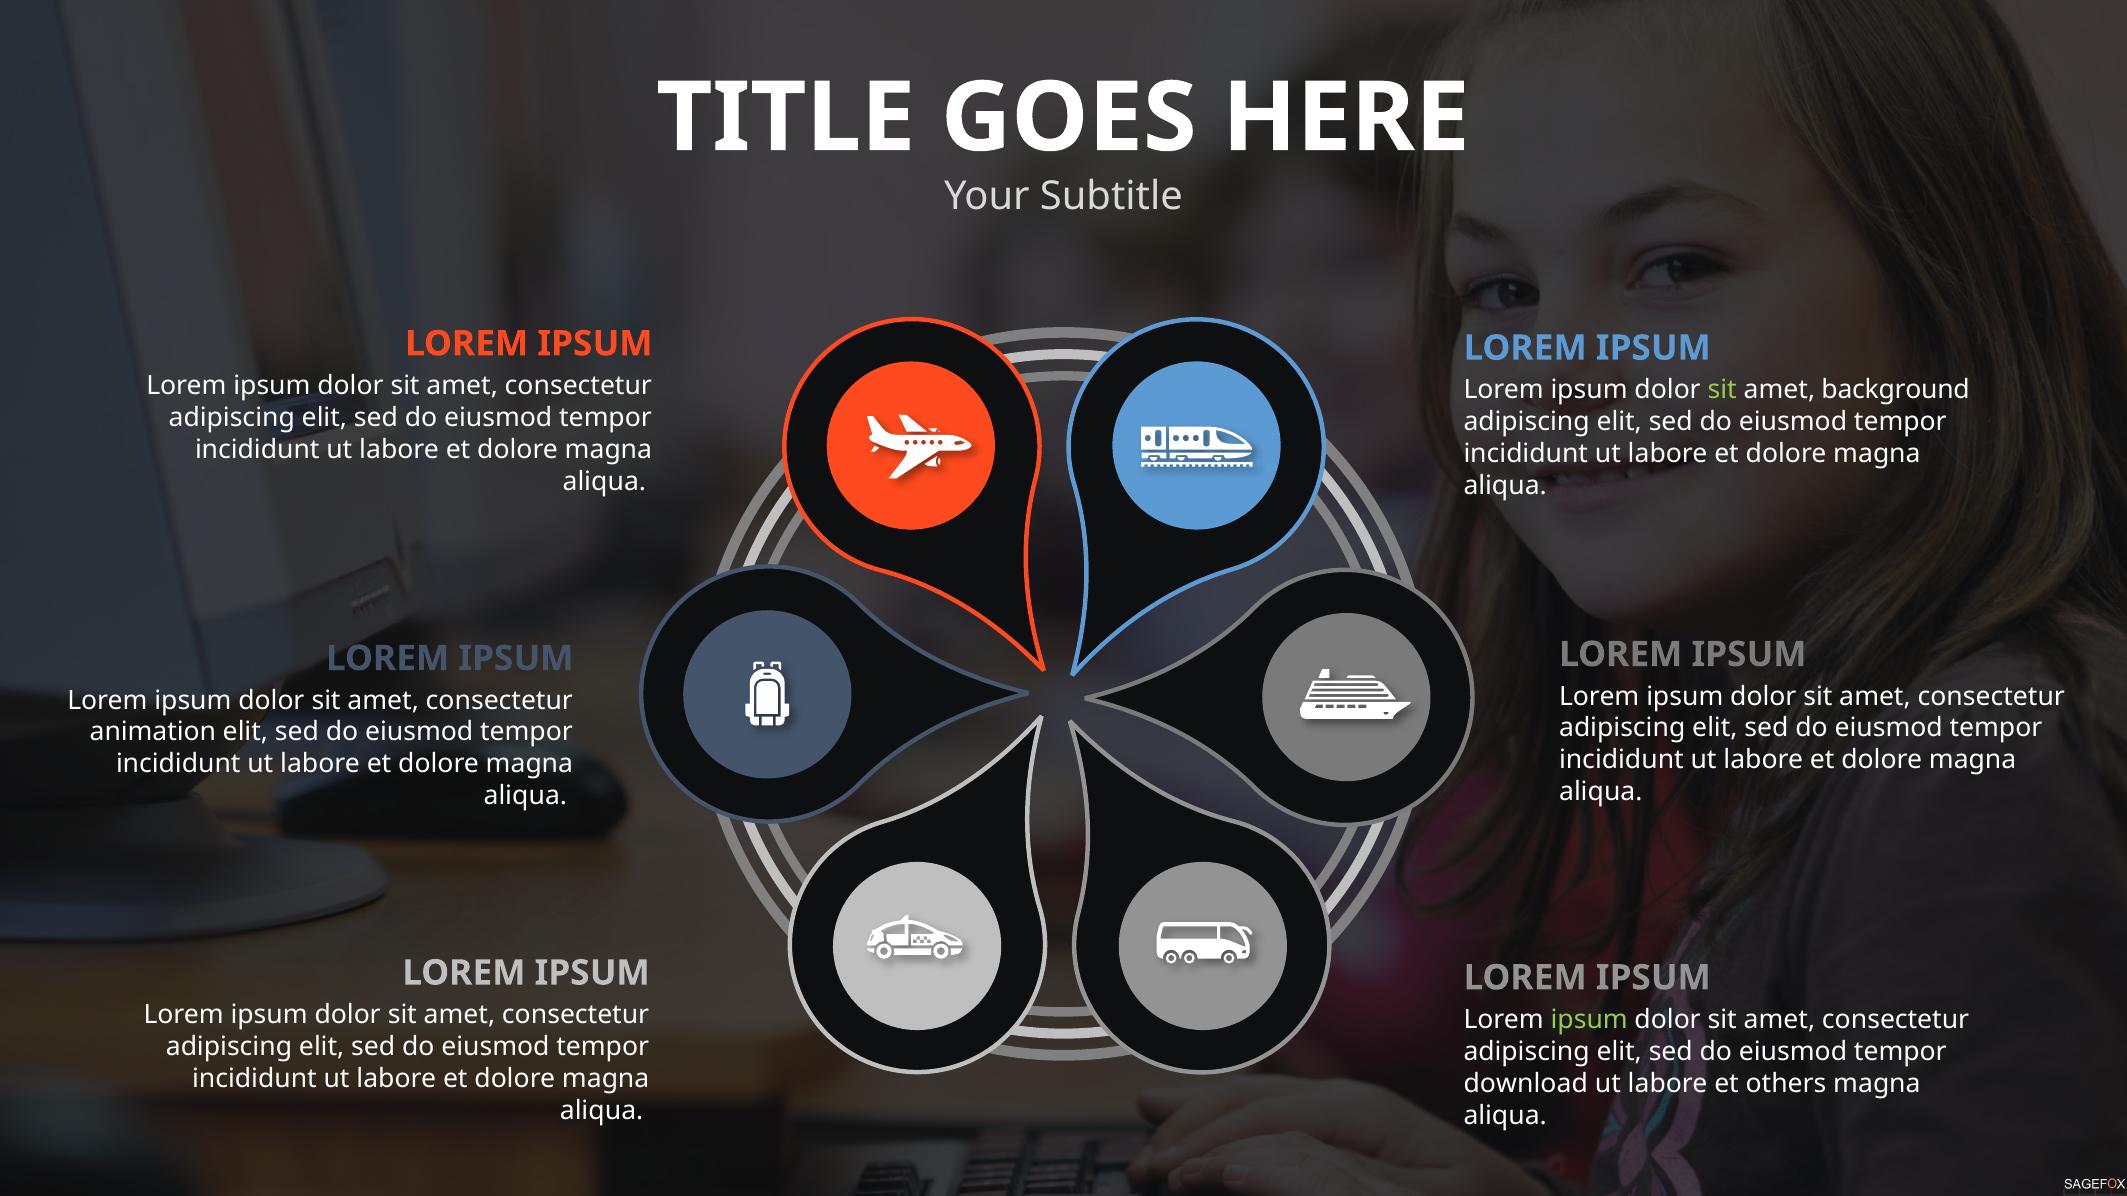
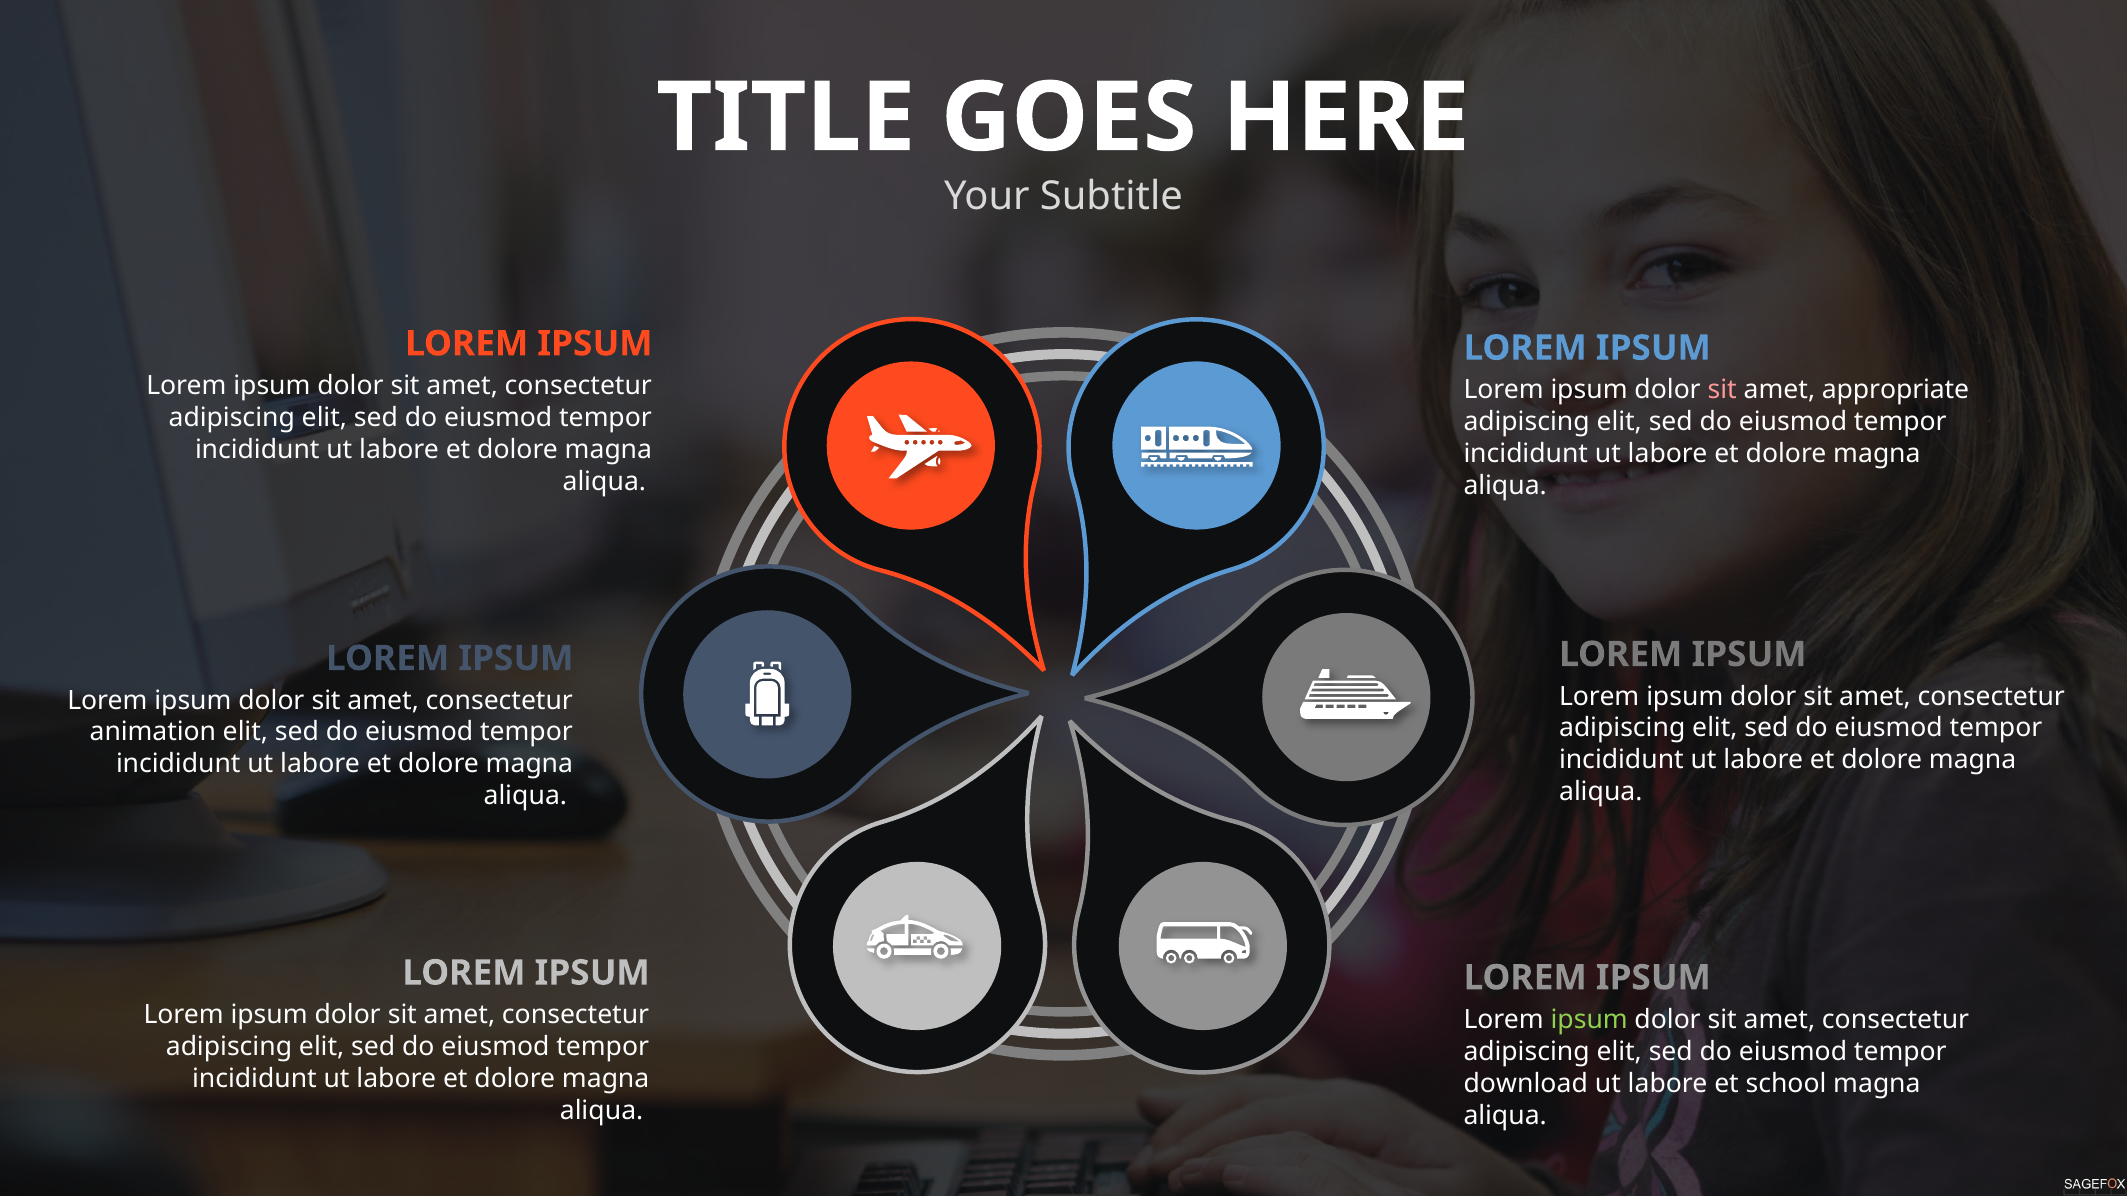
sit at (1722, 390) colour: light green -> pink
background: background -> appropriate
others: others -> school
